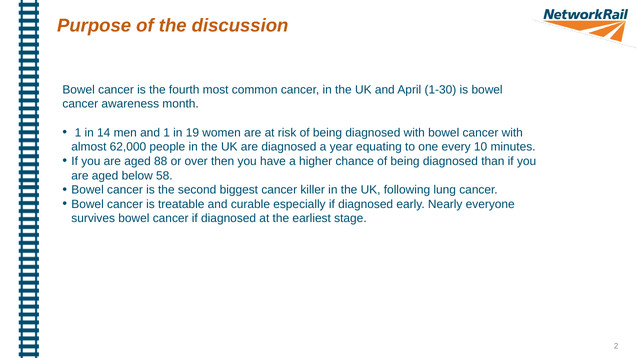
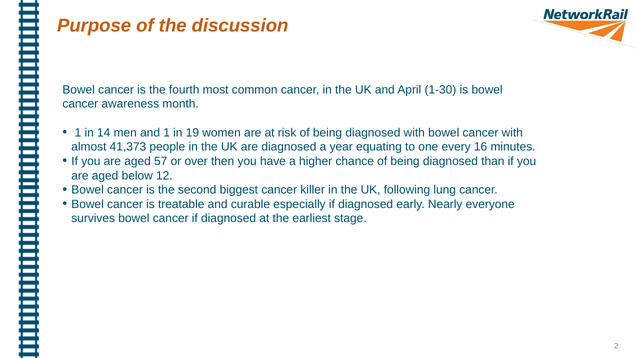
62,000: 62,000 -> 41,373
10: 10 -> 16
88: 88 -> 57
58: 58 -> 12
